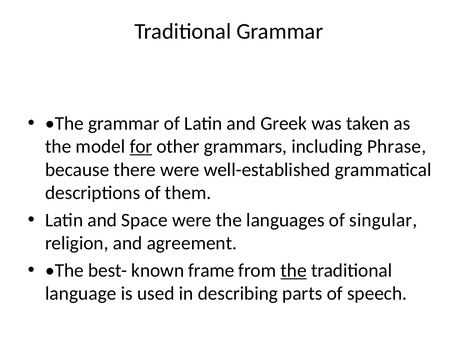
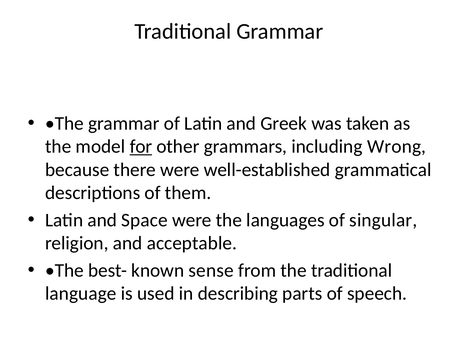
Phrase: Phrase -> Wrong
agreement: agreement -> acceptable
frame: frame -> sense
the at (294, 271) underline: present -> none
